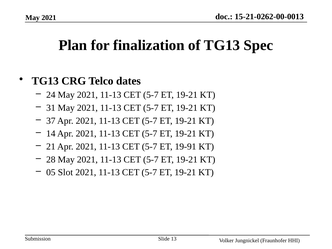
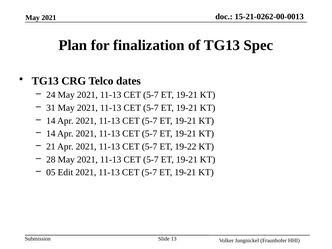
37 at (51, 121): 37 -> 14
19-91: 19-91 -> 19-22
Slot: Slot -> Edit
